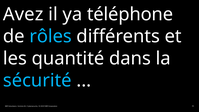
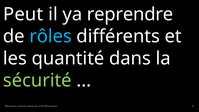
Avez: Avez -> Peut
téléphone: téléphone -> reprendre
sécurité colour: light blue -> light green
